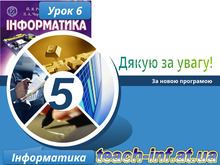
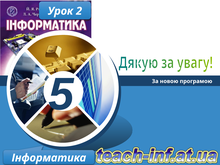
6: 6 -> 2
